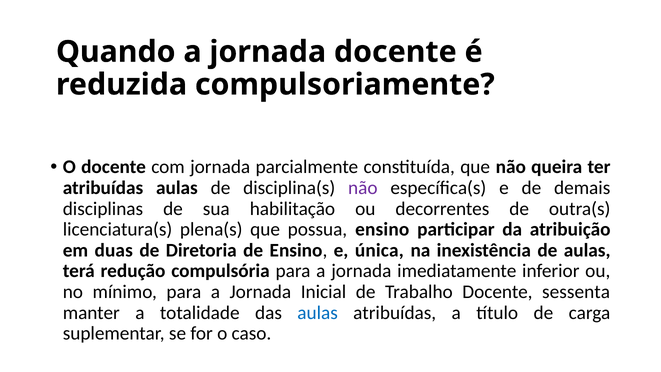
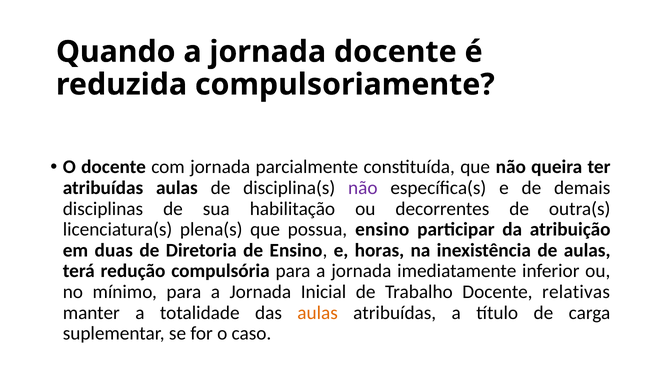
única: única -> horas
sessenta: sessenta -> relativas
aulas at (318, 313) colour: blue -> orange
